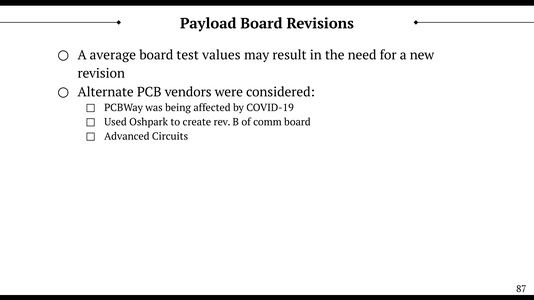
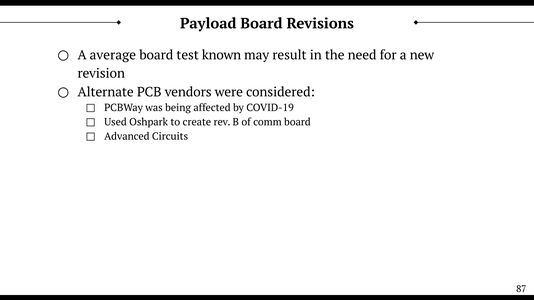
values: values -> known
